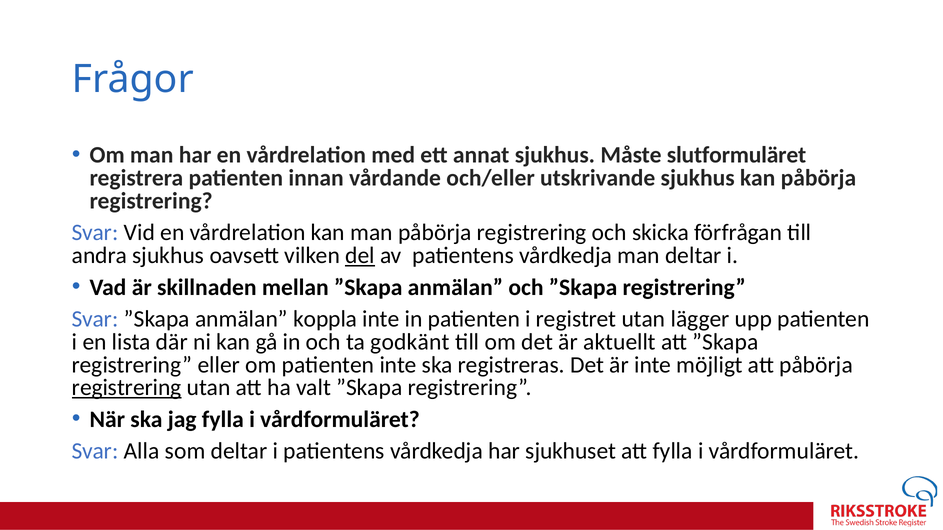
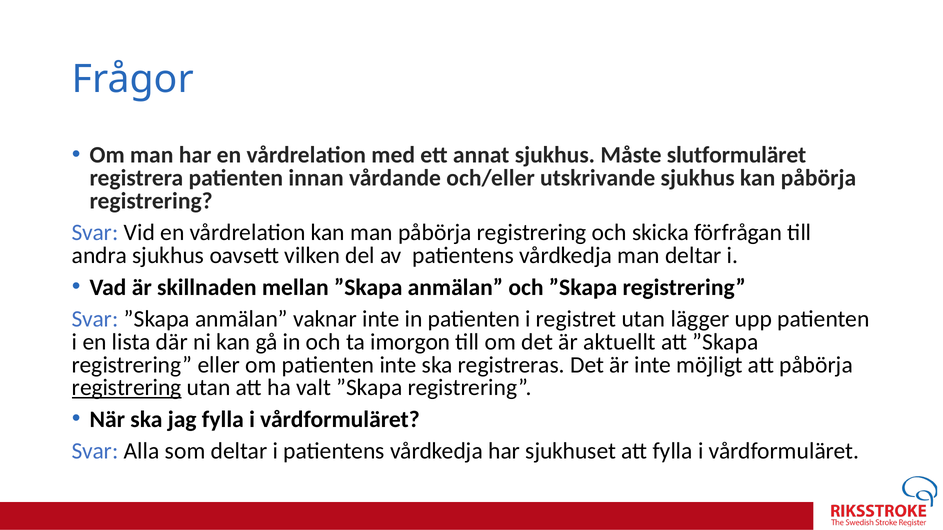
del underline: present -> none
koppla: koppla -> vaknar
godkänt: godkänt -> imorgon
